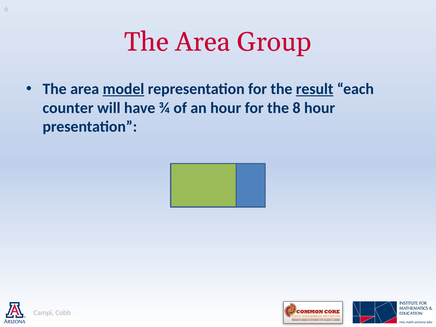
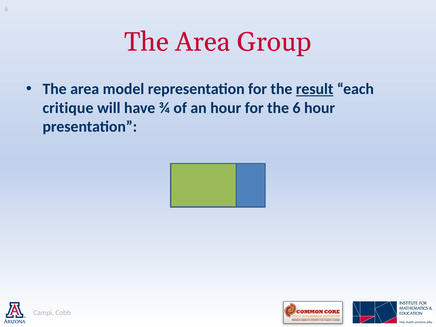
model underline: present -> none
counter: counter -> critique
the 8: 8 -> 6
